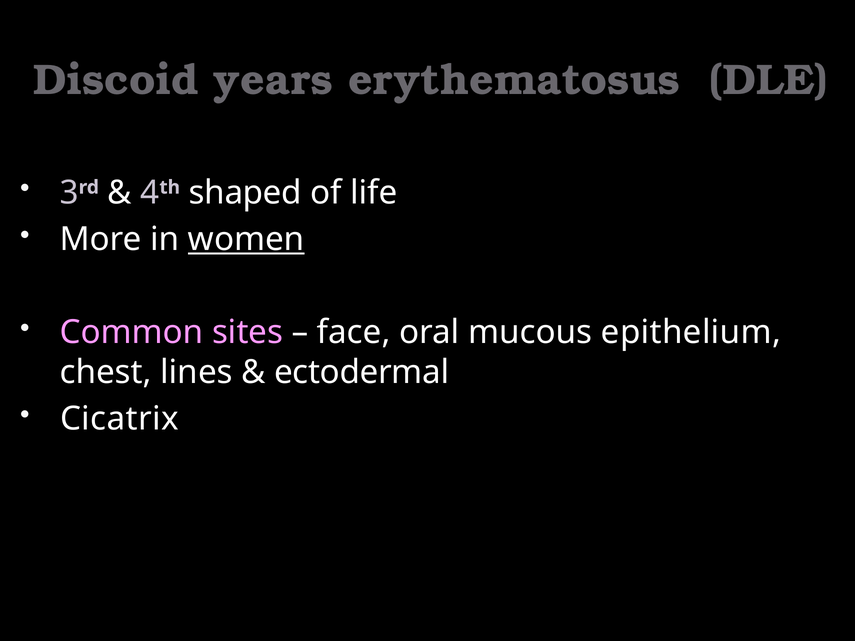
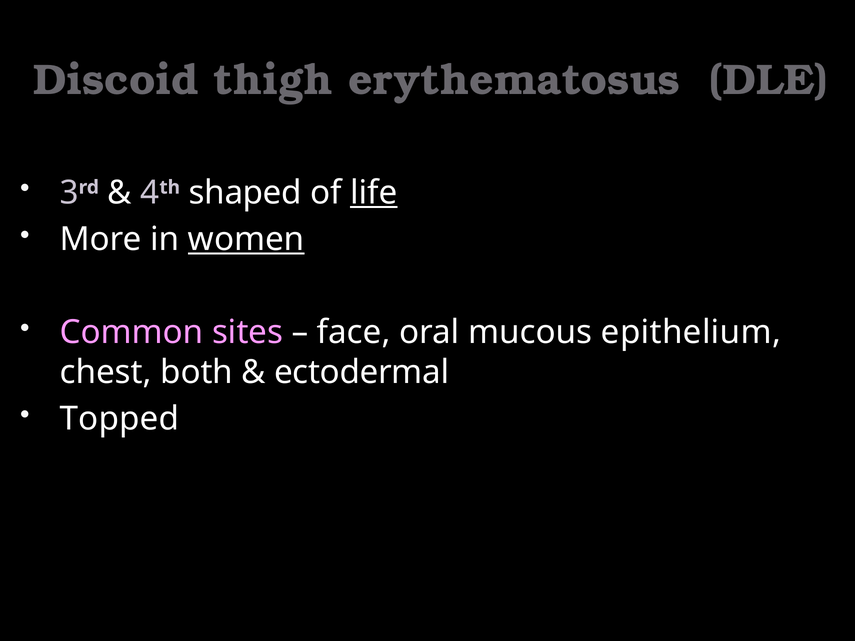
years: years -> thigh
life underline: none -> present
lines: lines -> both
Cicatrix: Cicatrix -> Topped
